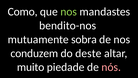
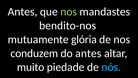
Como at (23, 12): Como -> Antes
sobra: sobra -> glória
do deste: deste -> antes
nós colour: pink -> light blue
